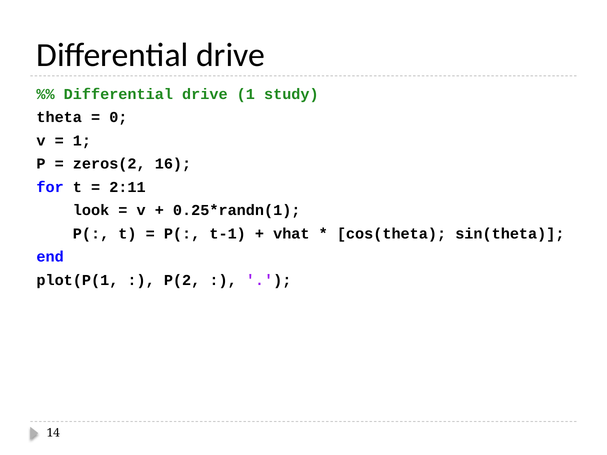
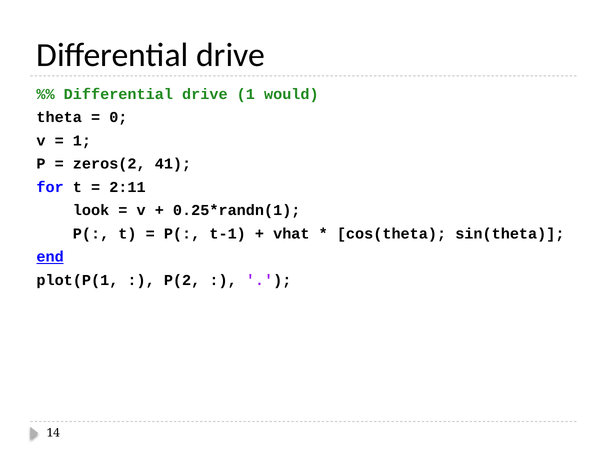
study: study -> would
16: 16 -> 41
end underline: none -> present
